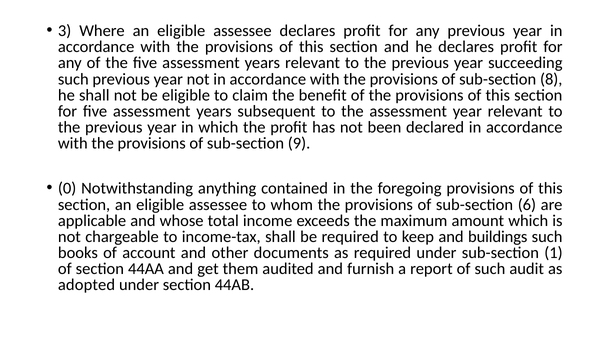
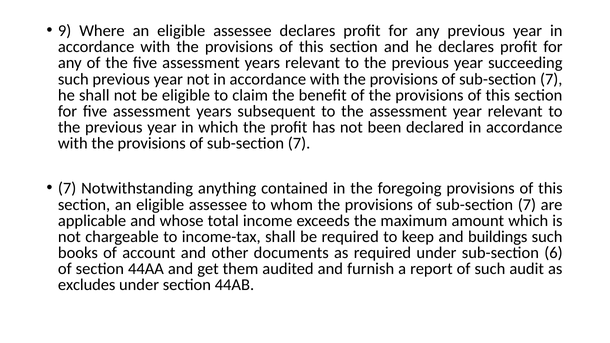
3: 3 -> 9
8 at (551, 79): 8 -> 7
9 at (299, 143): 9 -> 7
0 at (67, 189): 0 -> 7
6 at (527, 205): 6 -> 7
1: 1 -> 6
adopted: adopted -> excludes
